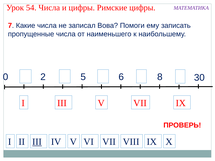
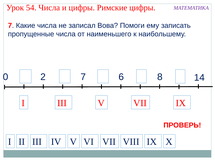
2 5: 5 -> 7
30: 30 -> 14
III at (37, 142) underline: present -> none
